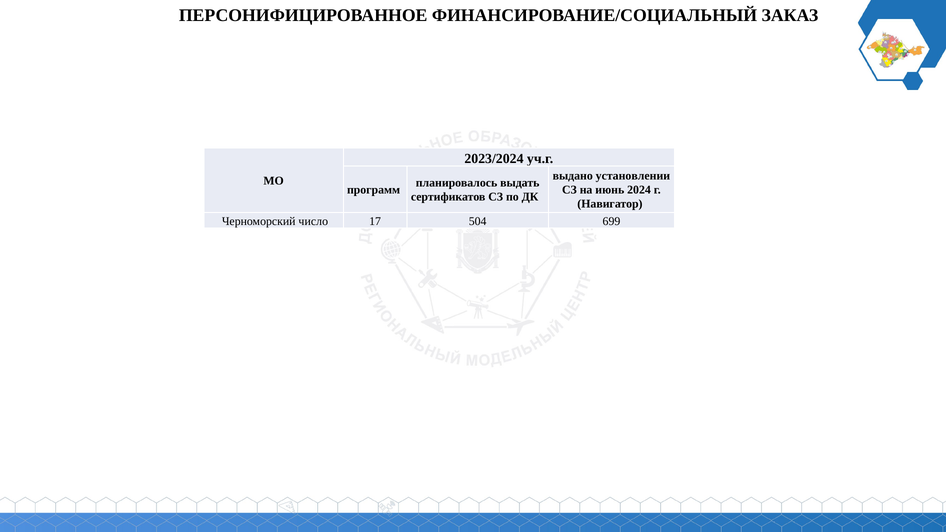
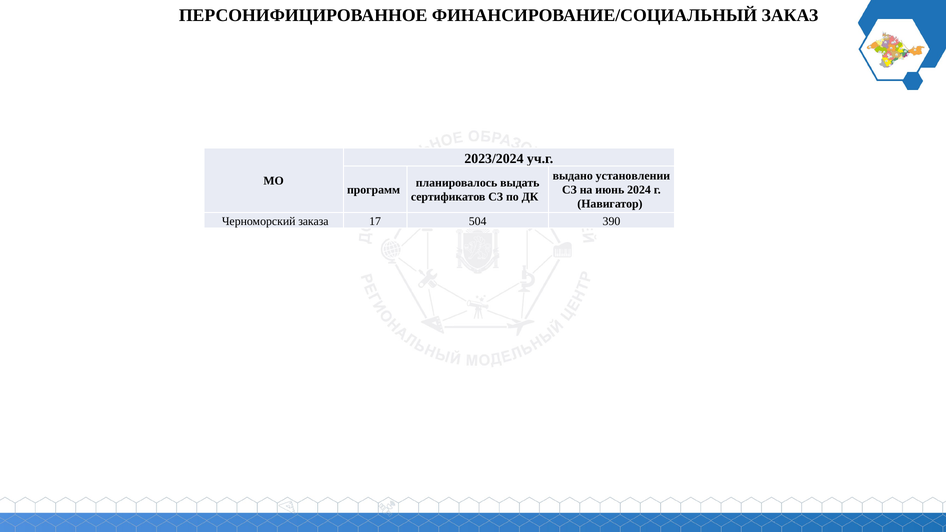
число: число -> заказа
699: 699 -> 390
